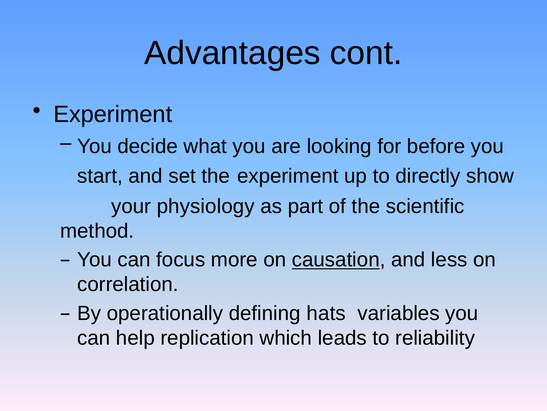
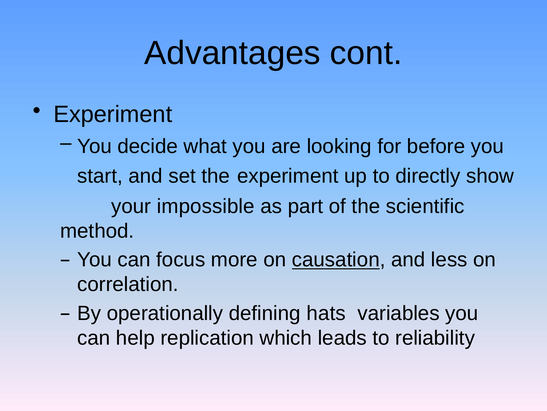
physiology: physiology -> impossible
